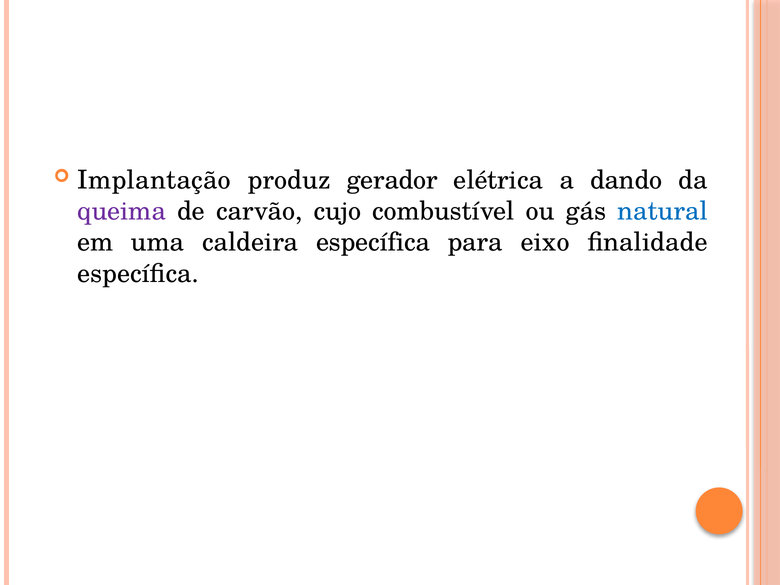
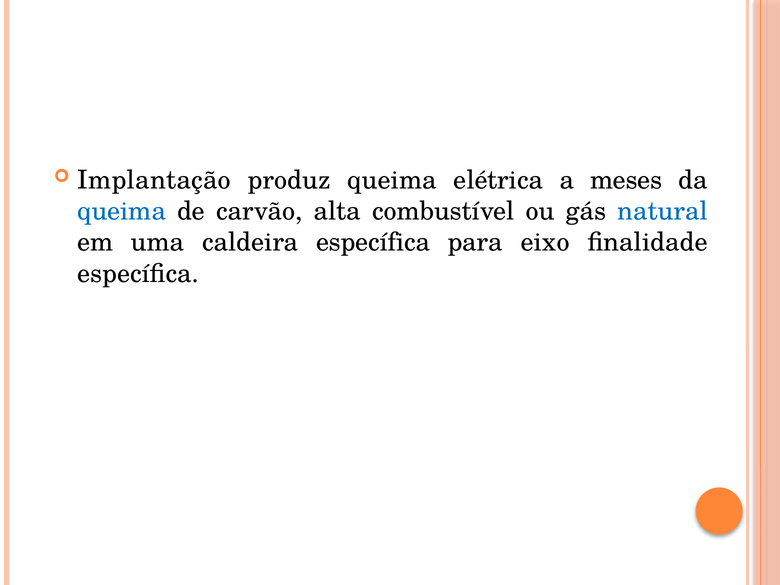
produz gerador: gerador -> queima
dando: dando -> meses
queima at (122, 211) colour: purple -> blue
cujo: cujo -> alta
